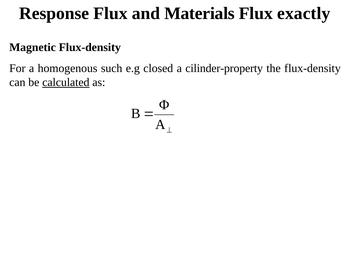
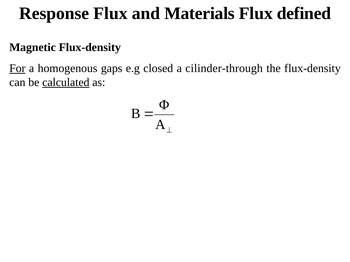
exactly: exactly -> defined
For underline: none -> present
such: such -> gaps
cilinder-property: cilinder-property -> cilinder-through
